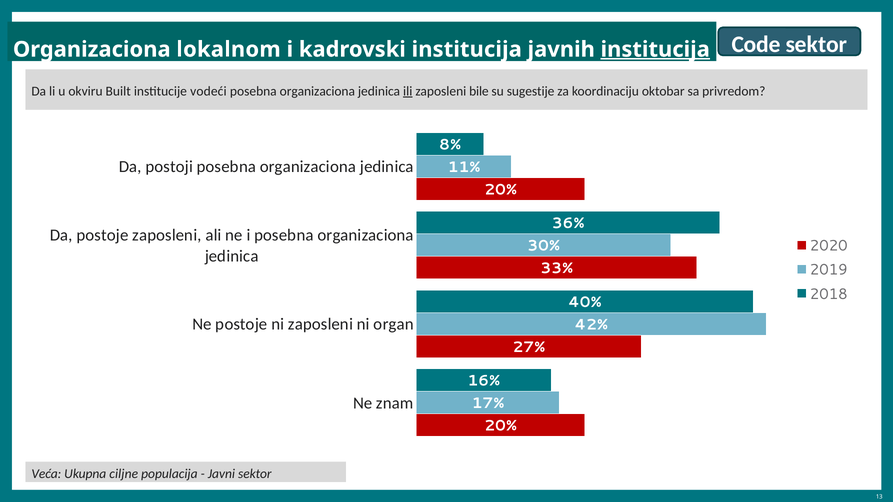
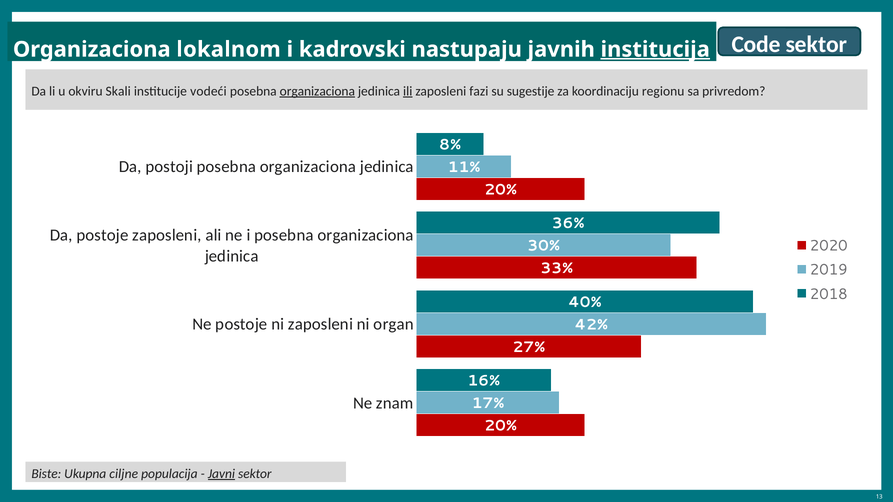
kadrovski institucija: institucija -> nastupaju
Built: Built -> Skali
organizaciona at (317, 91) underline: none -> present
bile: bile -> fazi
oktobar: oktobar -> regionu
Veća: Veća -> Biste
Javni underline: none -> present
